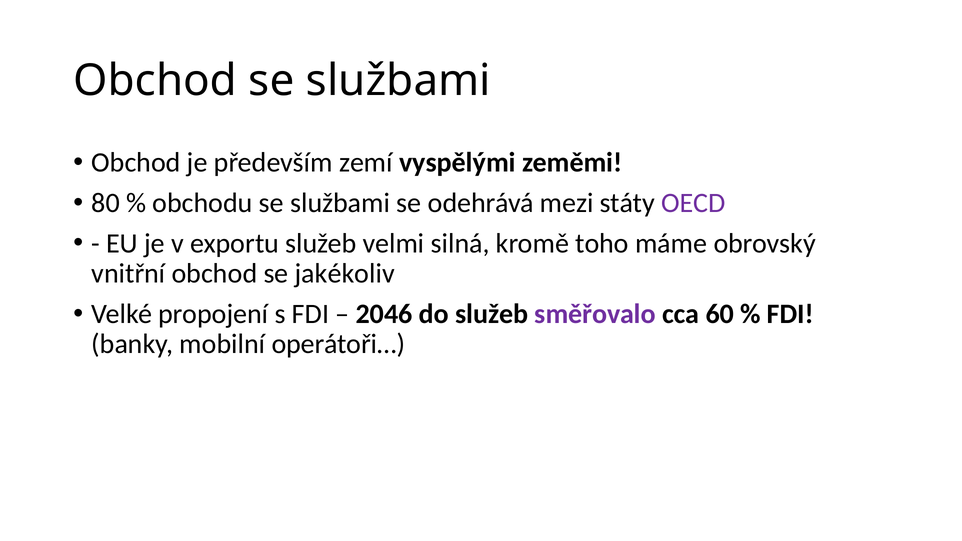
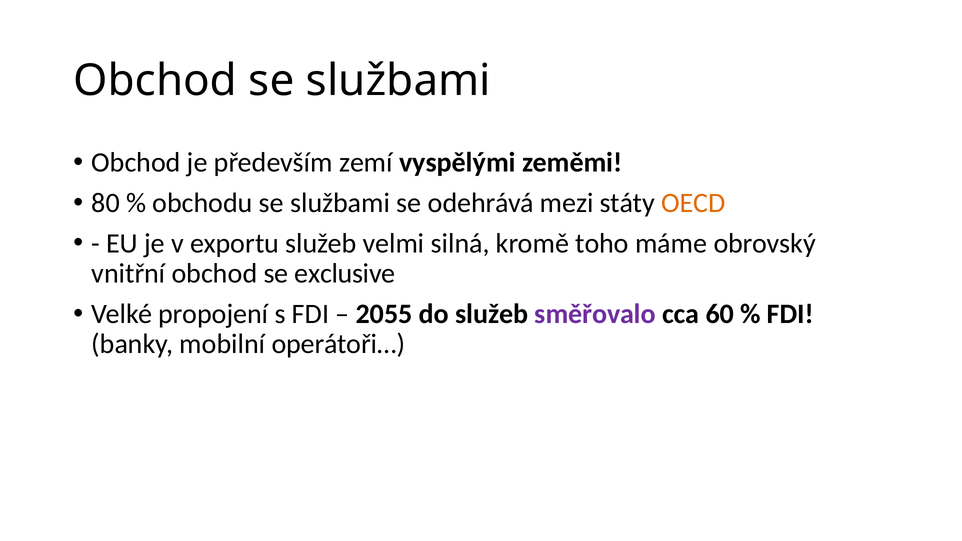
OECD colour: purple -> orange
jakékoliv: jakékoliv -> exclusive
2046: 2046 -> 2055
